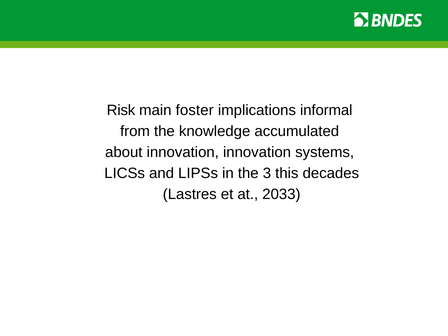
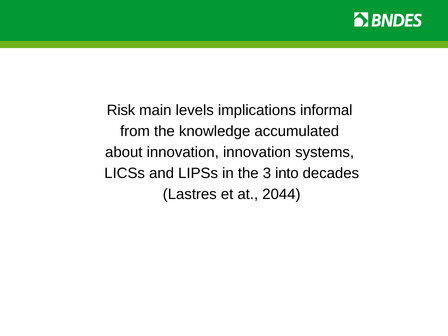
foster: foster -> levels
this: this -> into
2033: 2033 -> 2044
